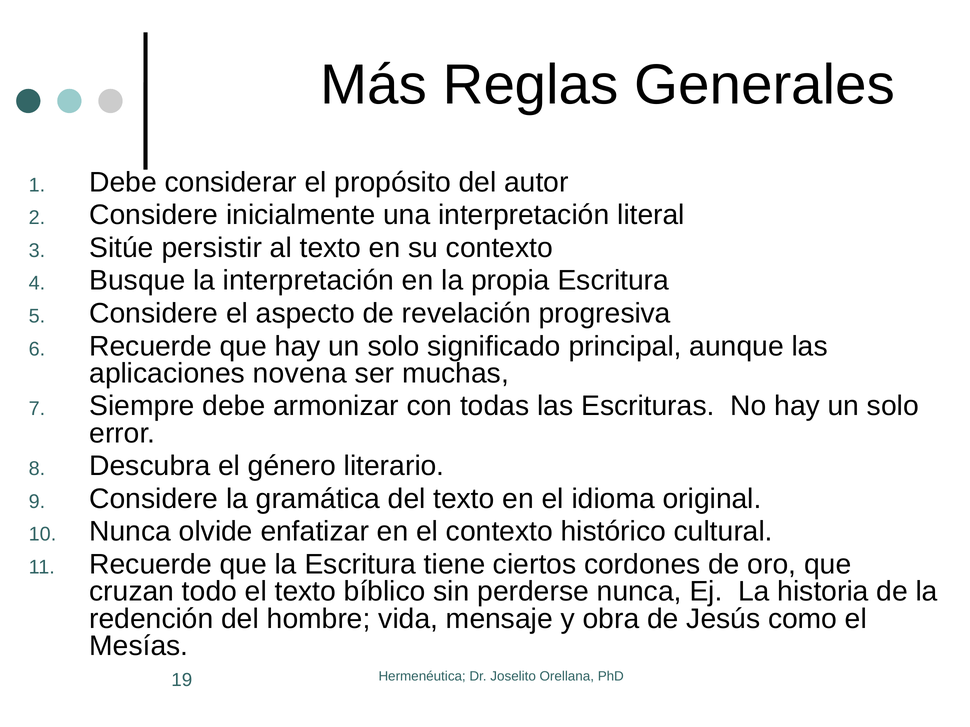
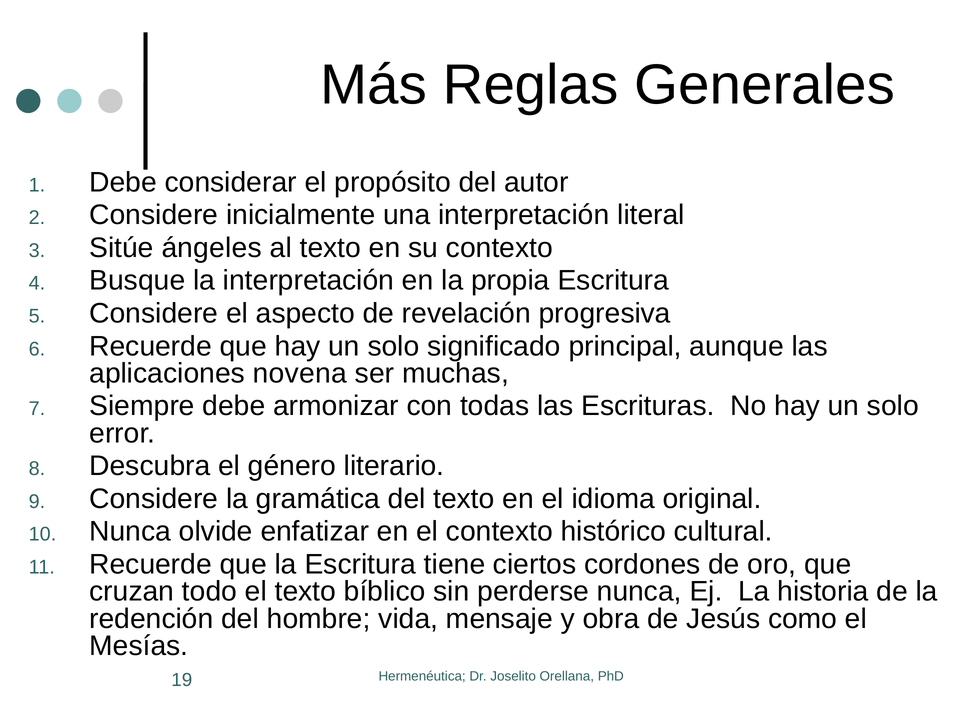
persistir: persistir -> ángeles
